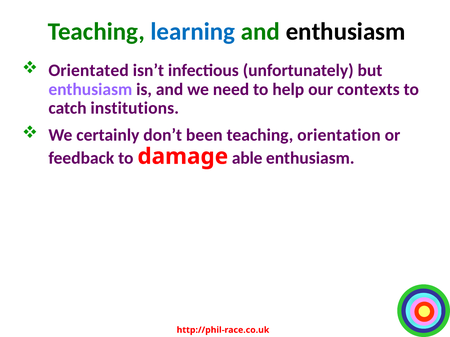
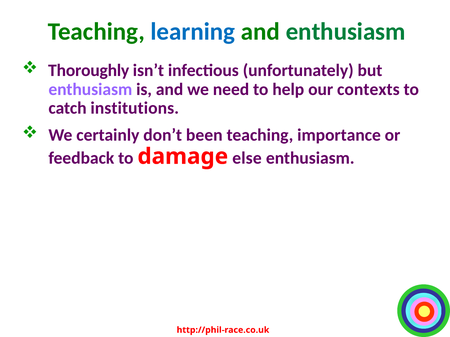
enthusiasm at (346, 32) colour: black -> green
Orientated: Orientated -> Thoroughly
orientation: orientation -> importance
able: able -> else
